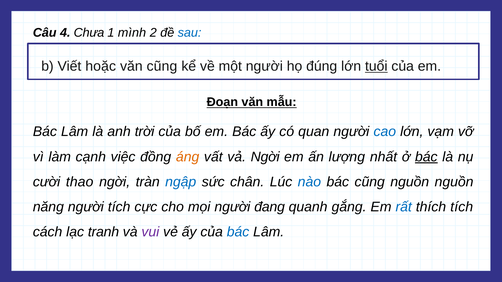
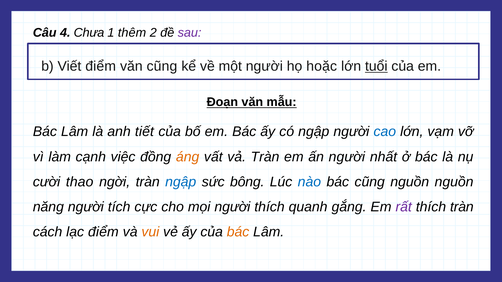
mình: mình -> thêm
sau colour: blue -> purple
Viết hoặc: hoặc -> điểm
đúng: đúng -> hoặc
trời: trời -> tiết
có quan: quan -> ngập
vả Ngời: Ngời -> Tràn
ấn lượng: lượng -> người
bác at (426, 157) underline: present -> none
chân: chân -> bông
người đang: đang -> thích
rất colour: blue -> purple
thích tích: tích -> tràn
lạc tranh: tranh -> điểm
vui colour: purple -> orange
bác at (238, 232) colour: blue -> orange
